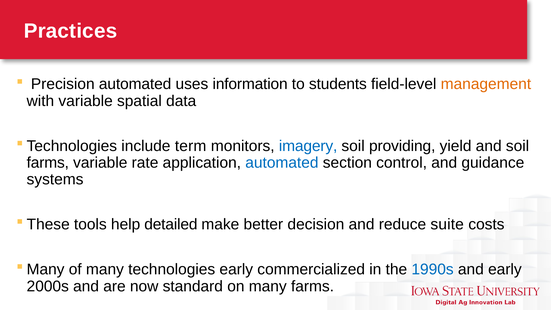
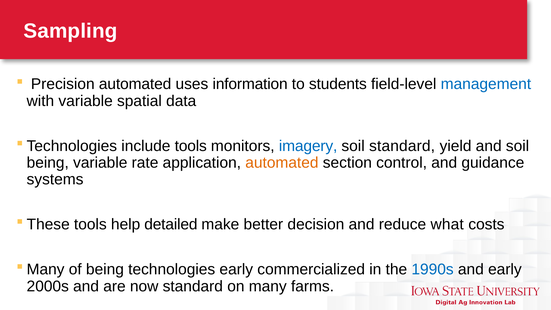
Practices: Practices -> Sampling
management colour: orange -> blue
include term: term -> tools
soil providing: providing -> standard
farms at (48, 163): farms -> being
automated at (282, 163) colour: blue -> orange
suite: suite -> what
of many: many -> being
